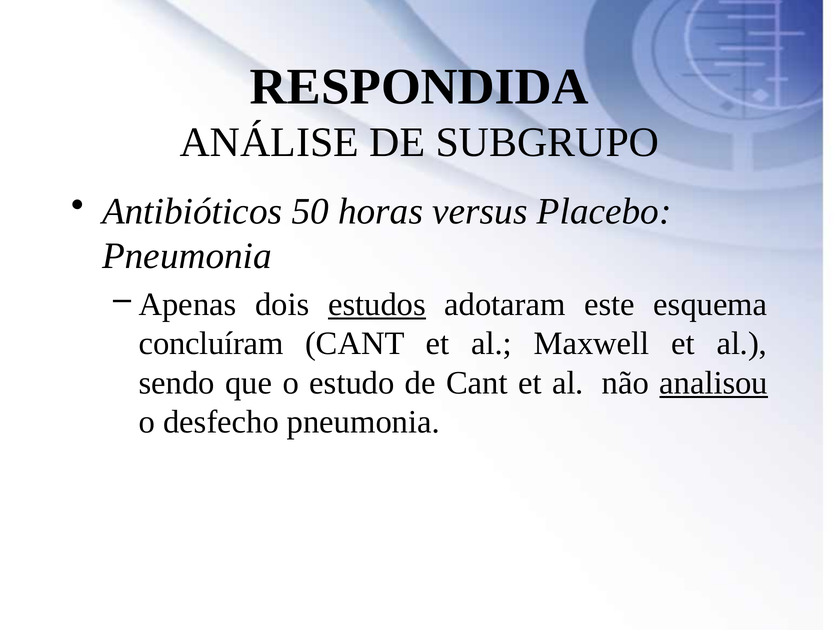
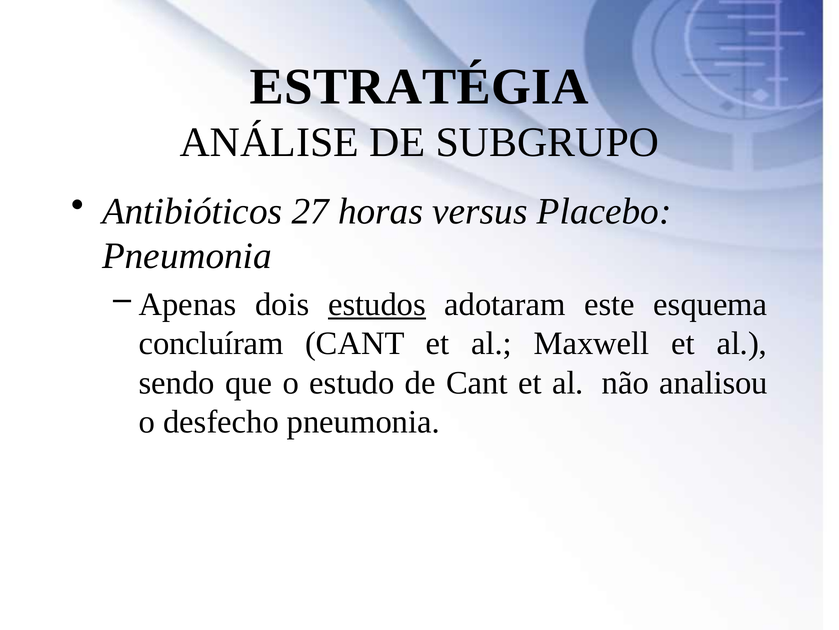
RESPONDIDA: RESPONDIDA -> ESTRATÉGIA
50: 50 -> 27
analisou underline: present -> none
